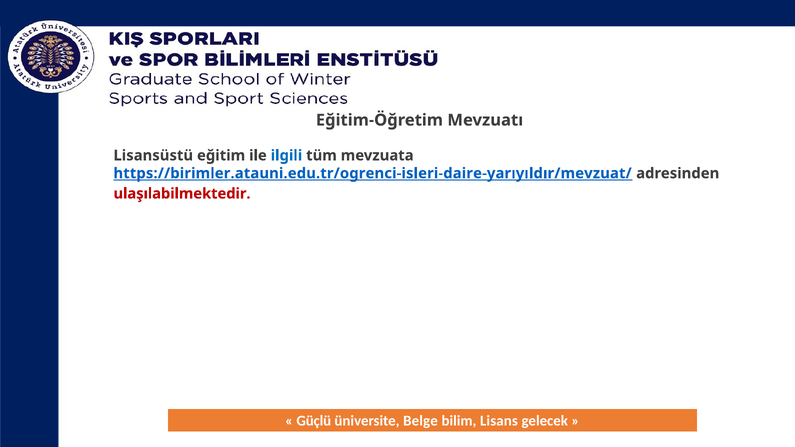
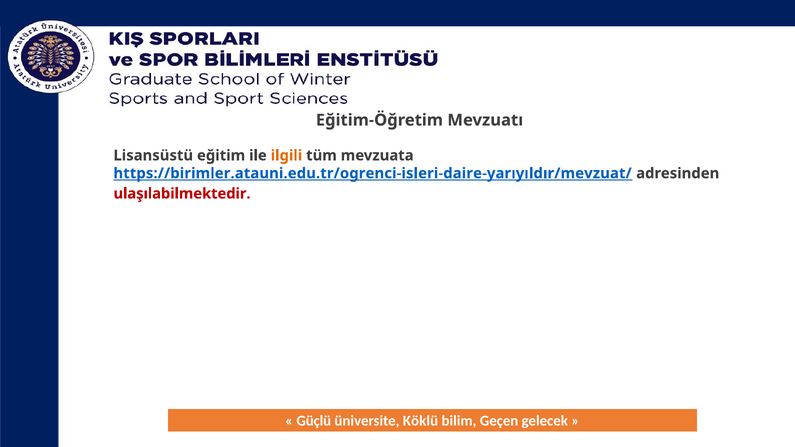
ilgili colour: blue -> orange
Belge: Belge -> Köklü
Lisans: Lisans -> Geçen
